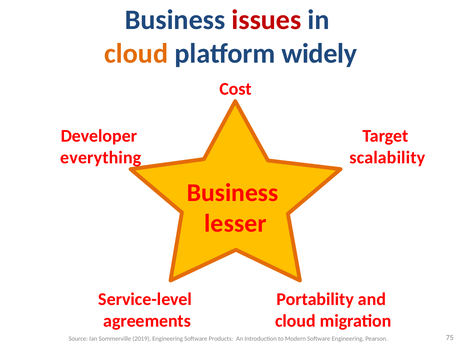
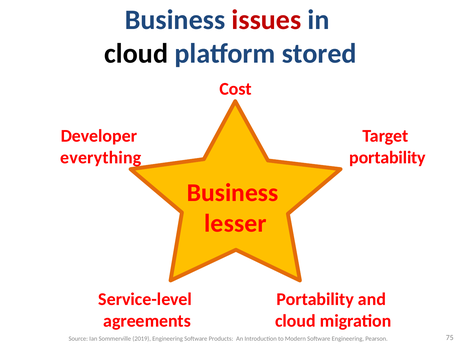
cloud at (136, 54) colour: orange -> black
widely: widely -> stored
scalability at (387, 158): scalability -> portability
